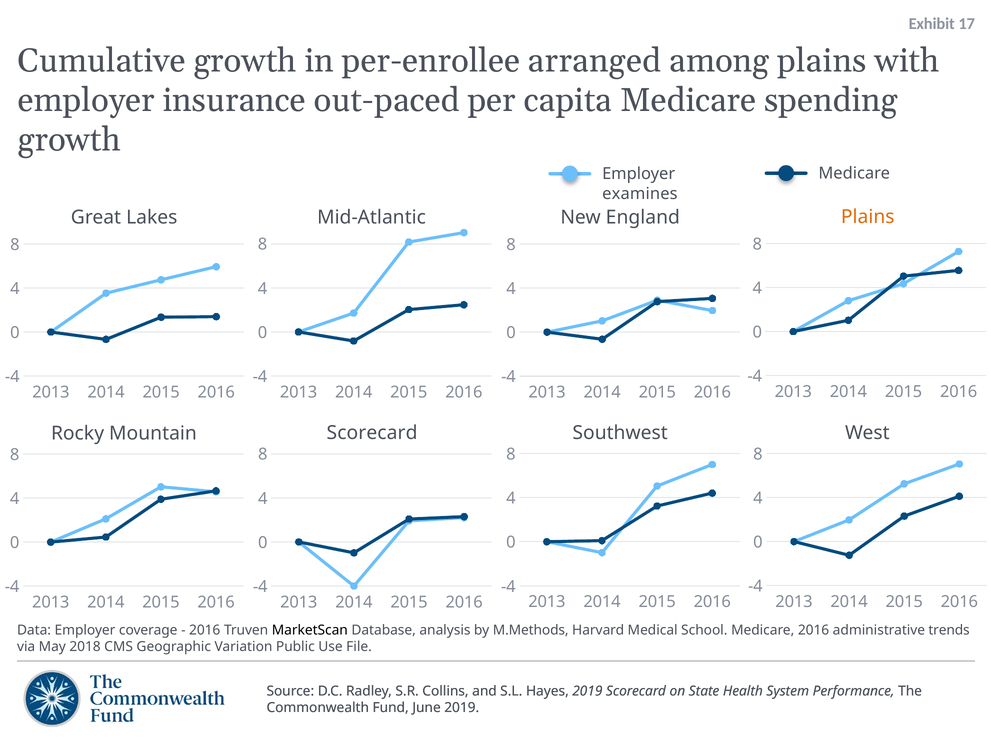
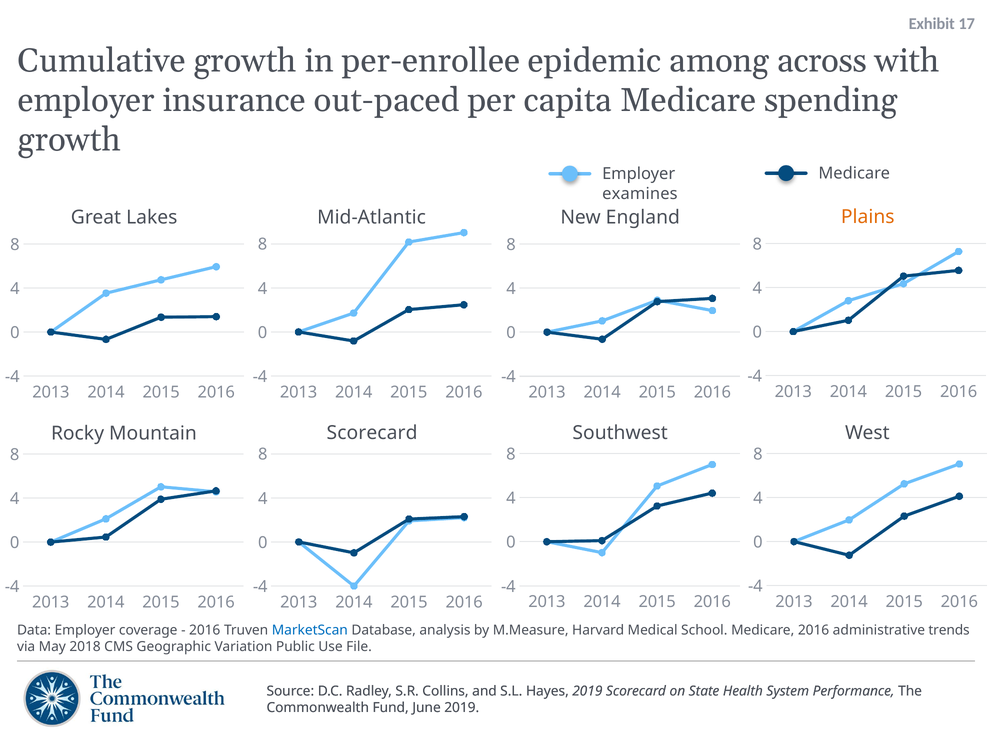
arranged: arranged -> epidemic
among plains: plains -> across
MarketScan colour: black -> blue
M.Methods: M.Methods -> M.Measure
